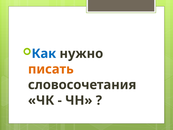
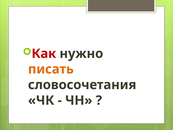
Как colour: blue -> red
